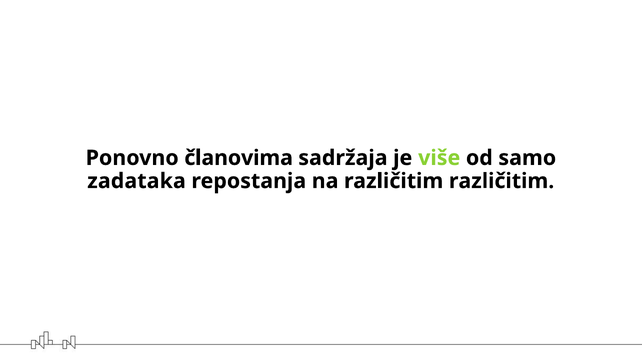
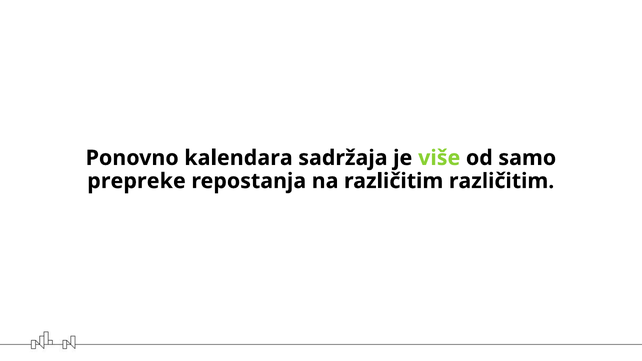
članovima: članovima -> kalendara
zadataka: zadataka -> prepreke
